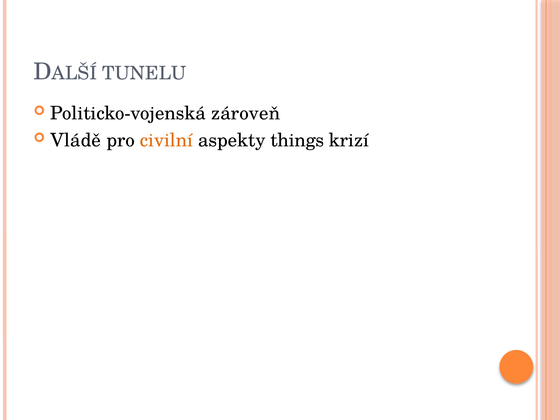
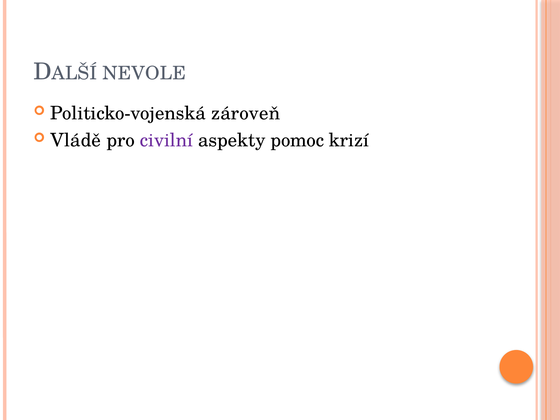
TUNELU: TUNELU -> NEVOLE
civilní colour: orange -> purple
things: things -> pomoc
